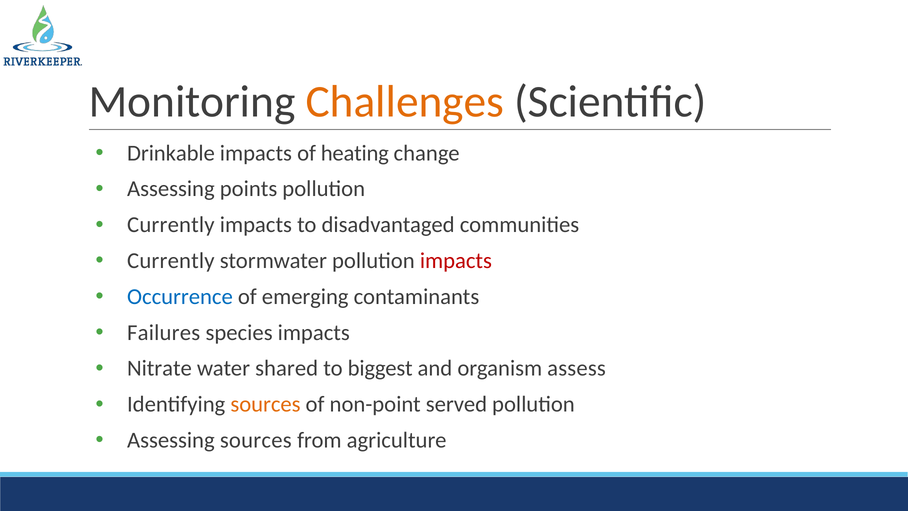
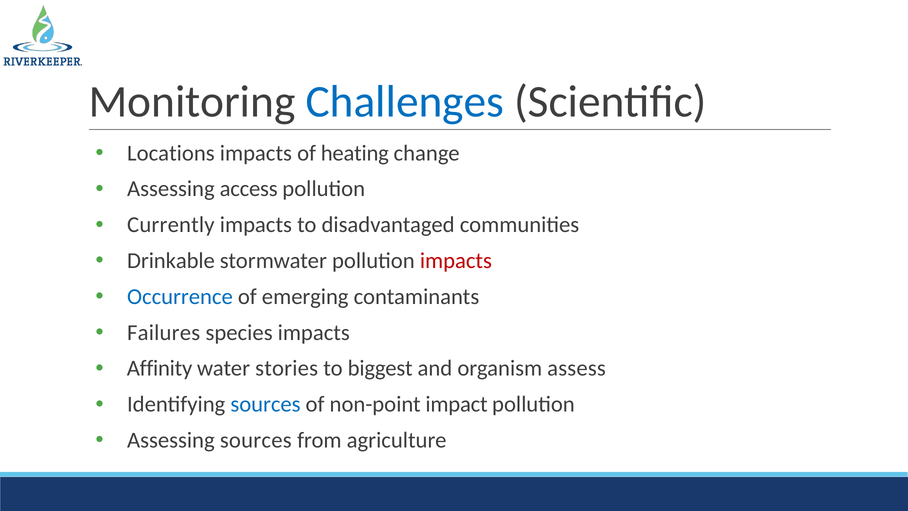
Challenges colour: orange -> blue
Drinkable: Drinkable -> Locations
points: points -> access
Currently at (171, 261): Currently -> Drinkable
Nitrate: Nitrate -> Affinity
shared: shared -> stories
sources at (266, 404) colour: orange -> blue
served: served -> impact
